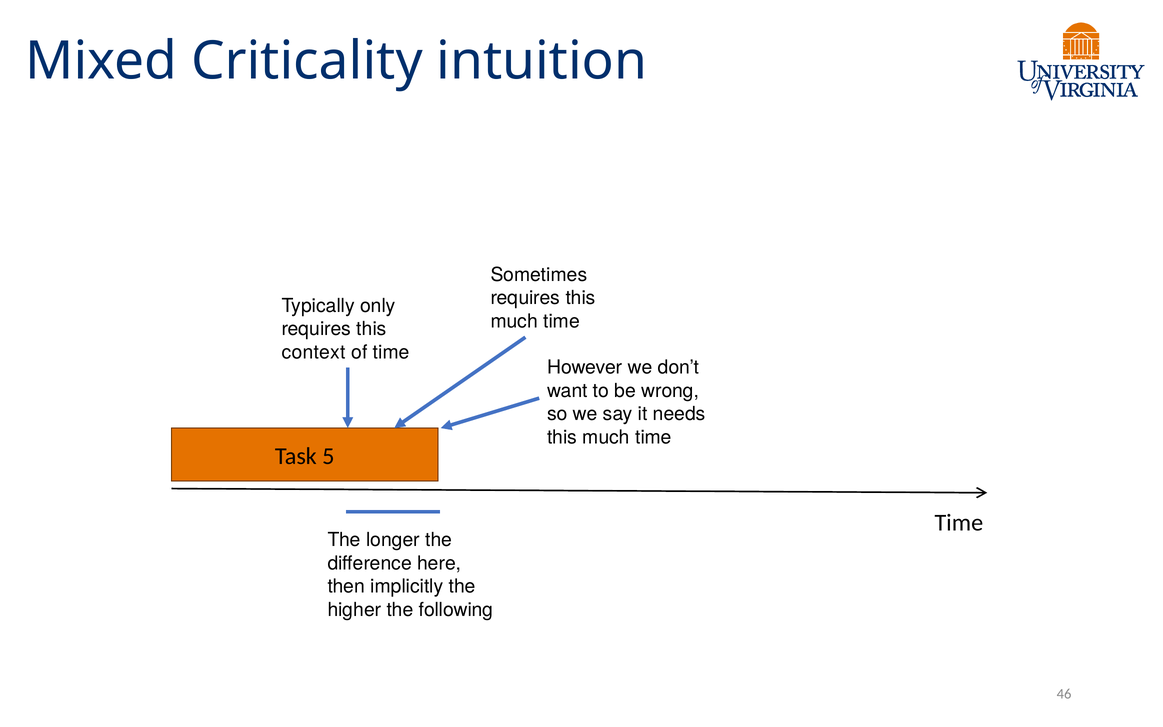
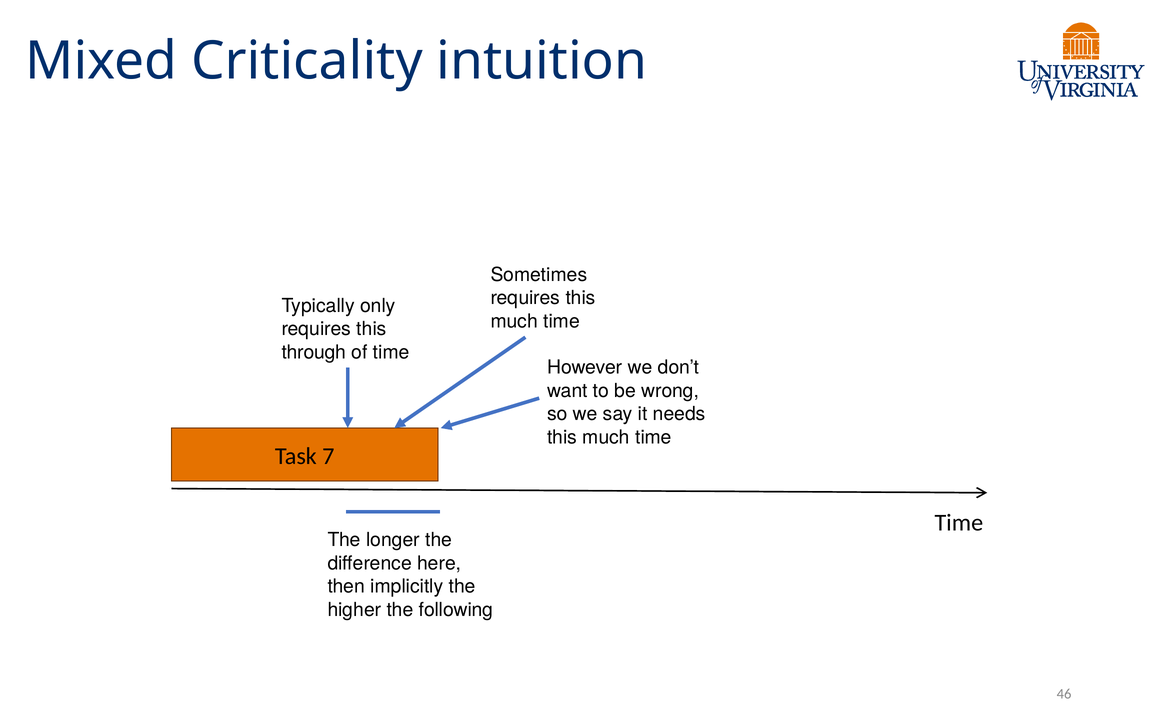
context: context -> through
5: 5 -> 7
